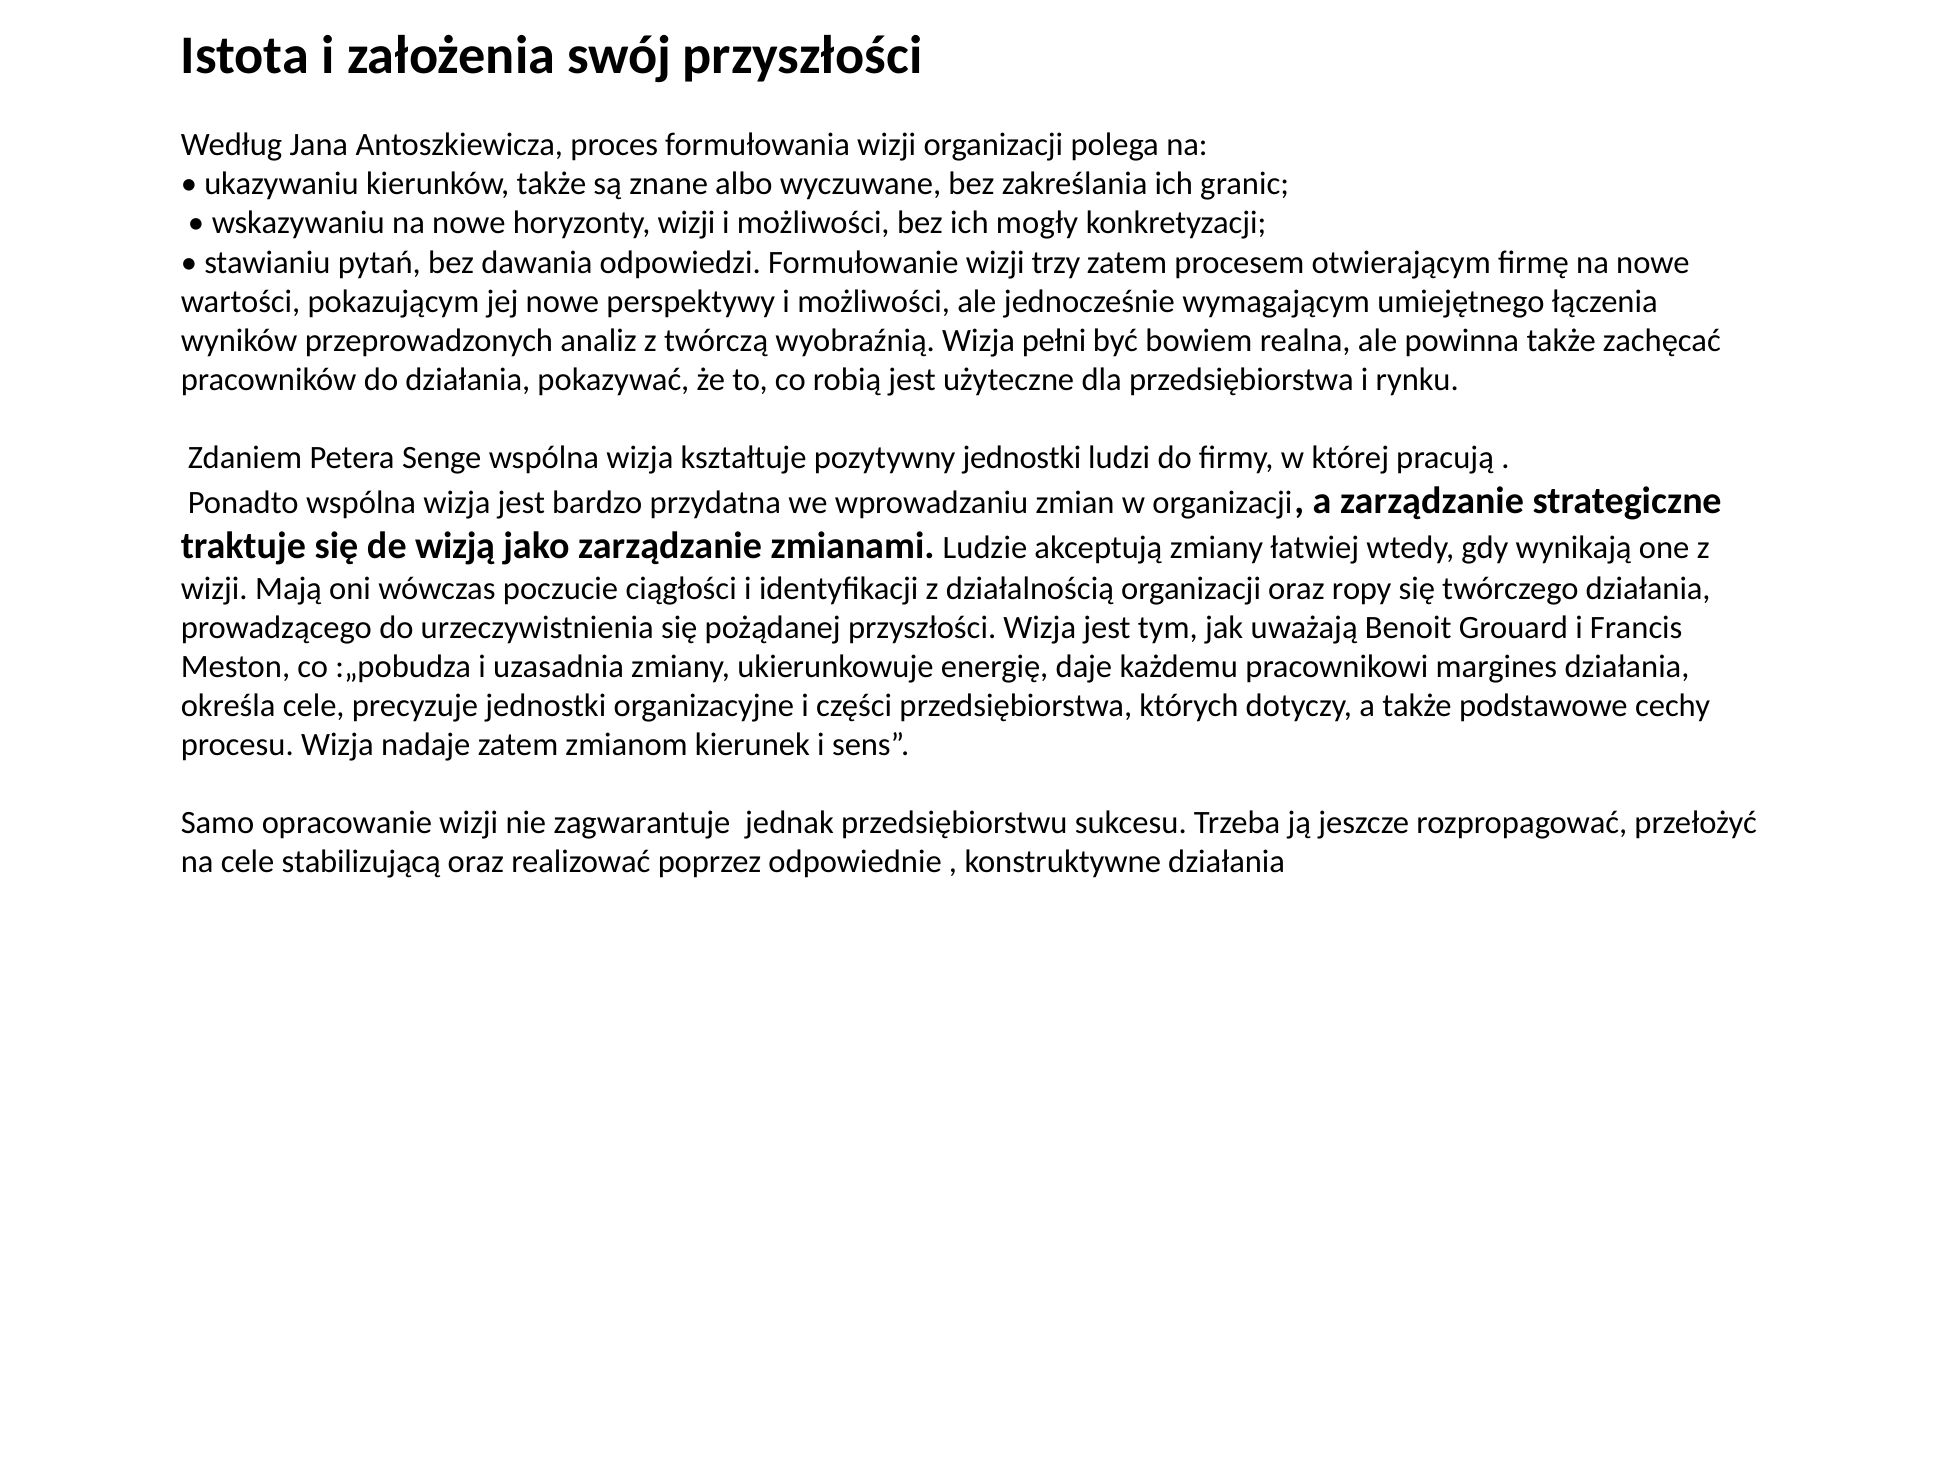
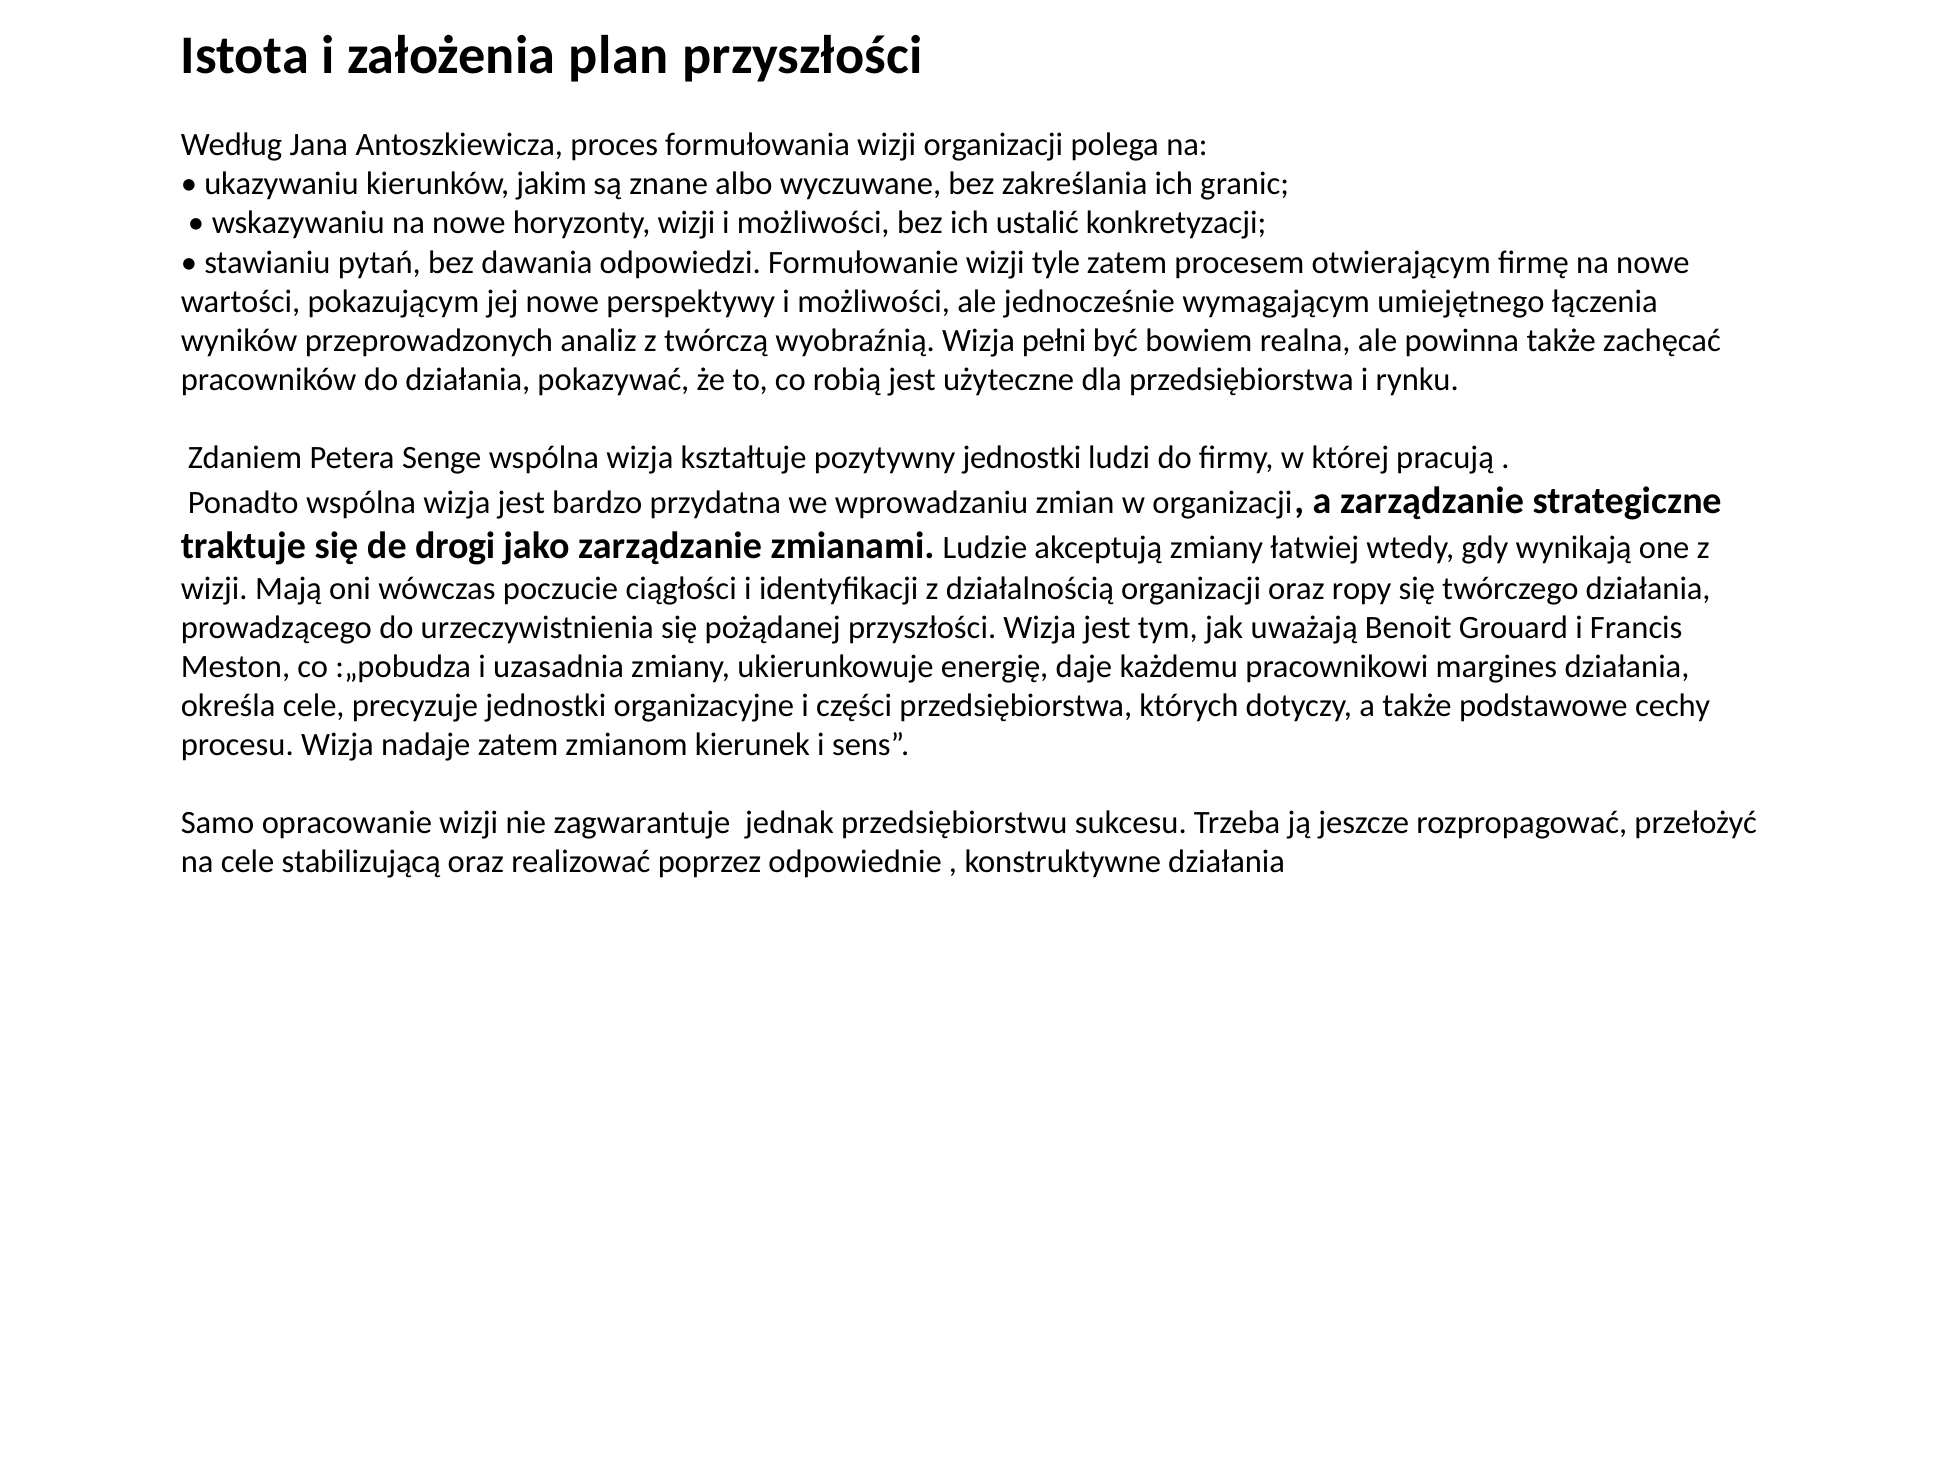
swój: swój -> plan
kierunków także: także -> jakim
mogły: mogły -> ustalić
trzy: trzy -> tyle
wizją: wizją -> drogi
